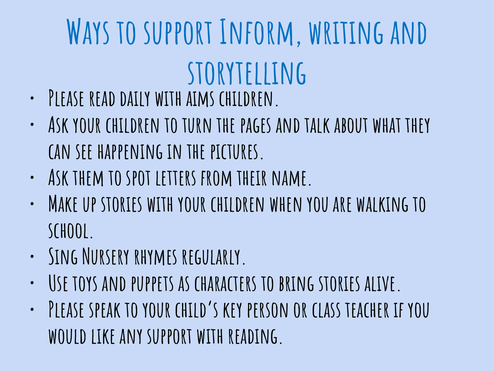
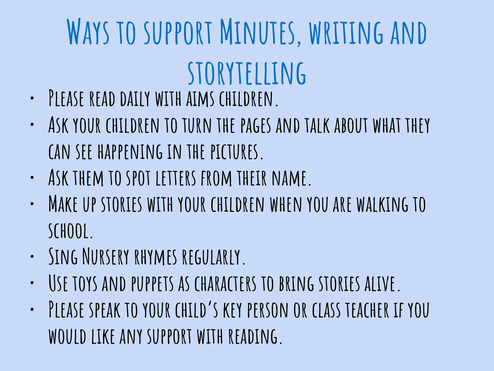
Inform: Inform -> Minutes
